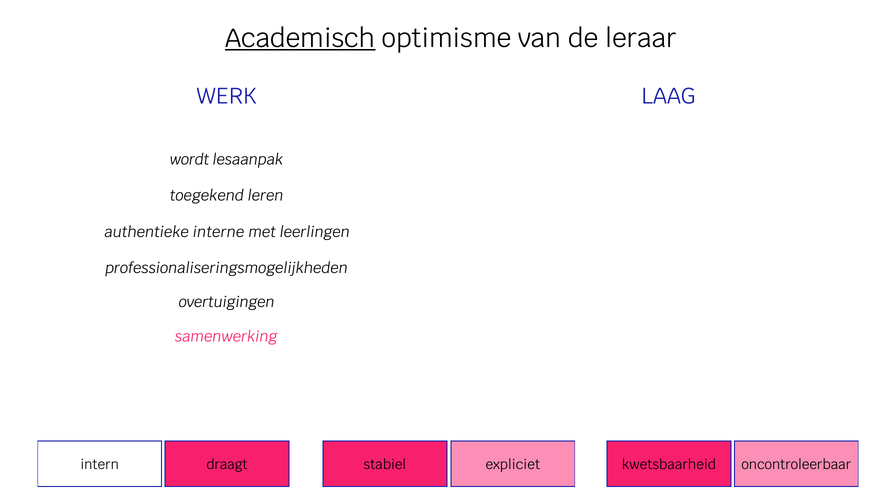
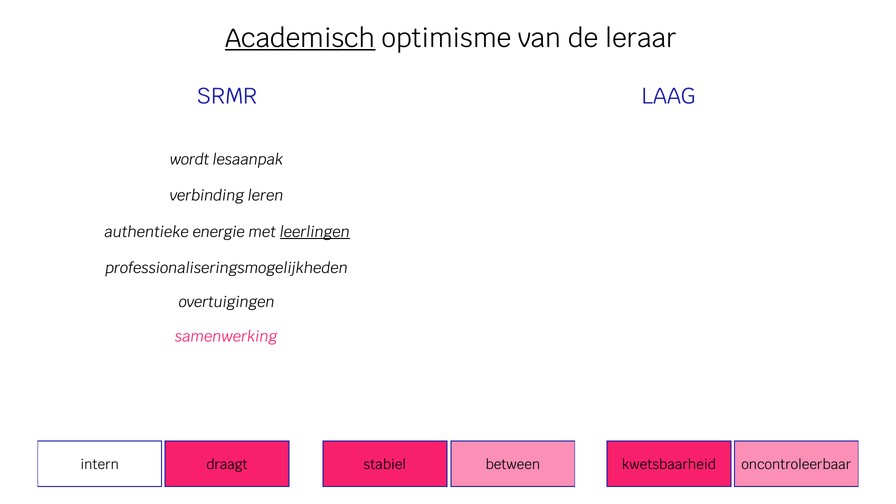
WERK: WERK -> SRMR
toegekend: toegekend -> verbinding
interne: interne -> energie
leerlingen underline: none -> present
expliciet: expliciet -> between
